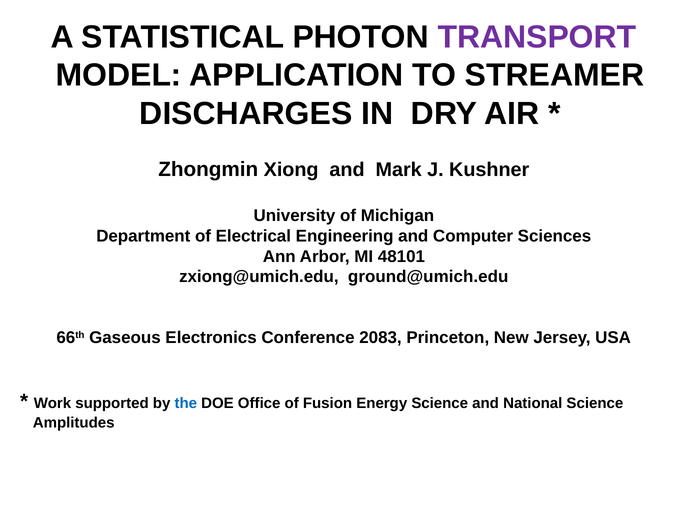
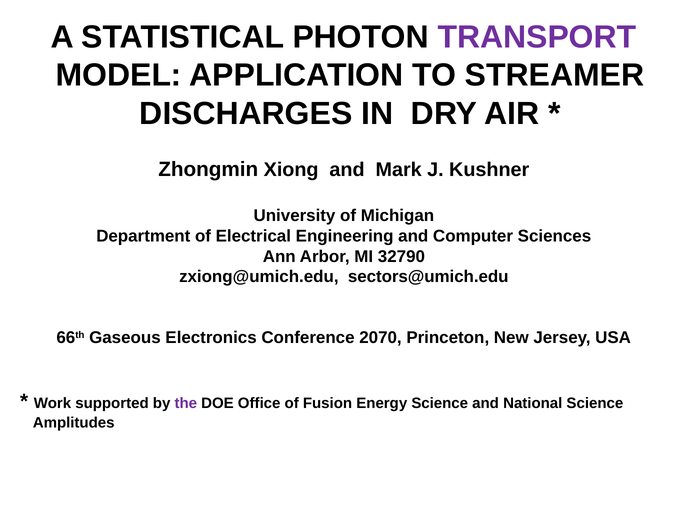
48101: 48101 -> 32790
ground@umich.edu: ground@umich.edu -> sectors@umich.edu
2083: 2083 -> 2070
the colour: blue -> purple
